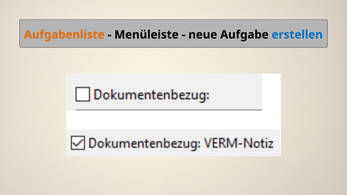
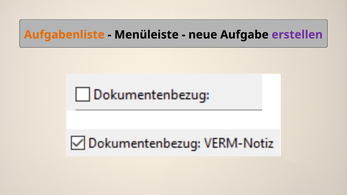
erstellen colour: blue -> purple
